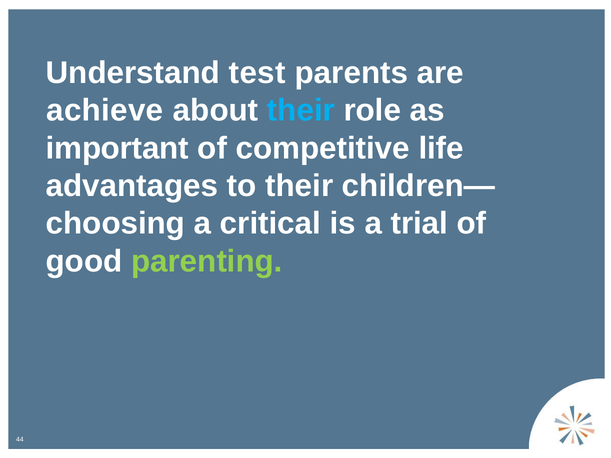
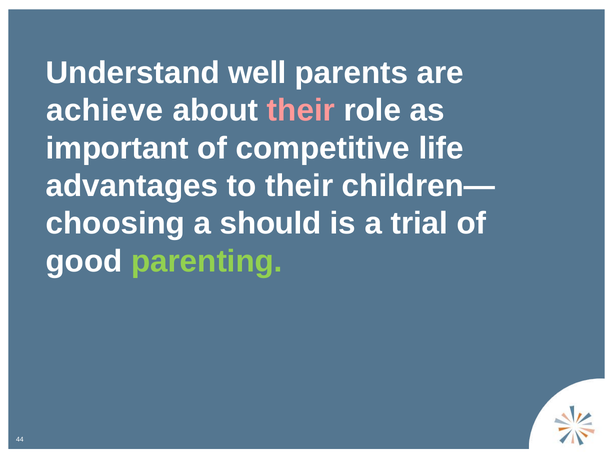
test: test -> well
their at (301, 111) colour: light blue -> pink
critical: critical -> should
